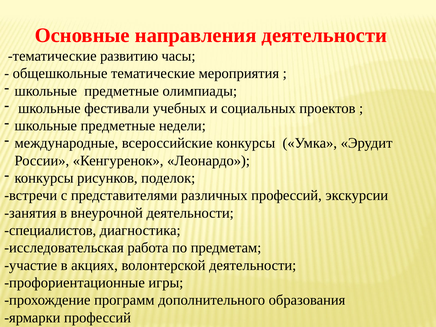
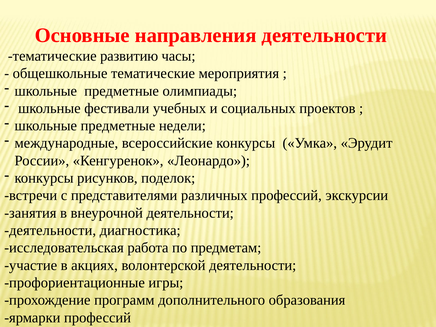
специалистов at (50, 230): специалистов -> деятельности
